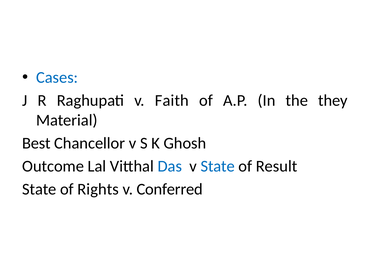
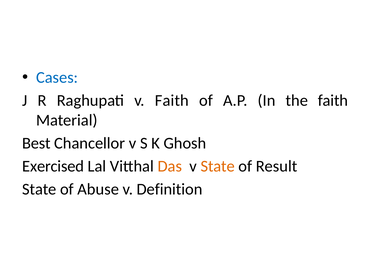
the they: they -> faith
Outcome: Outcome -> Exercised
Das colour: blue -> orange
State at (218, 166) colour: blue -> orange
Rights: Rights -> Abuse
Conferred: Conferred -> Definition
